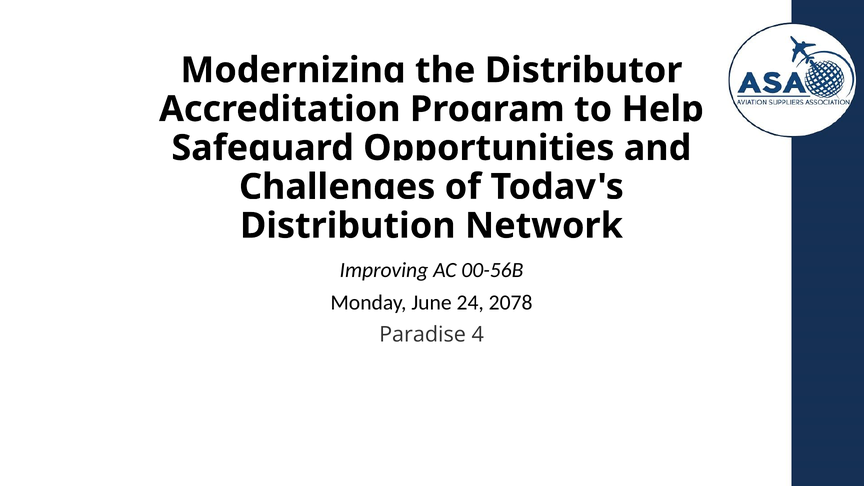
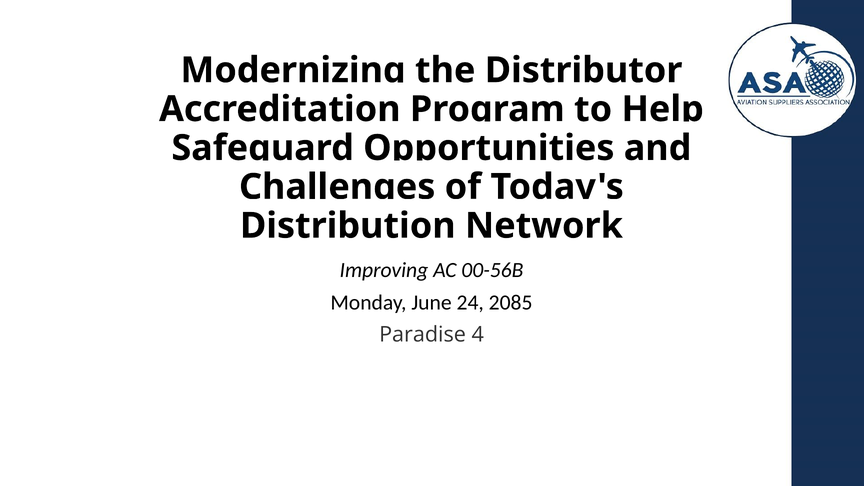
2078: 2078 -> 2085
